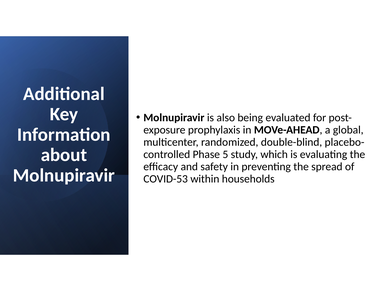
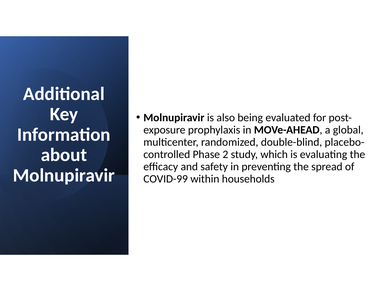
5: 5 -> 2
COVID-53: COVID-53 -> COVID-99
